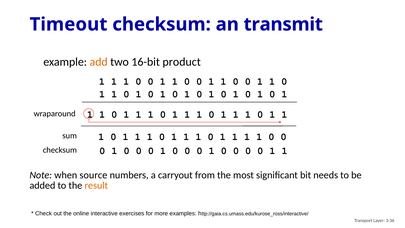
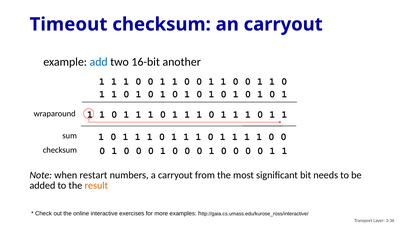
an transmit: transmit -> carryout
add colour: orange -> blue
product: product -> another
source: source -> restart
